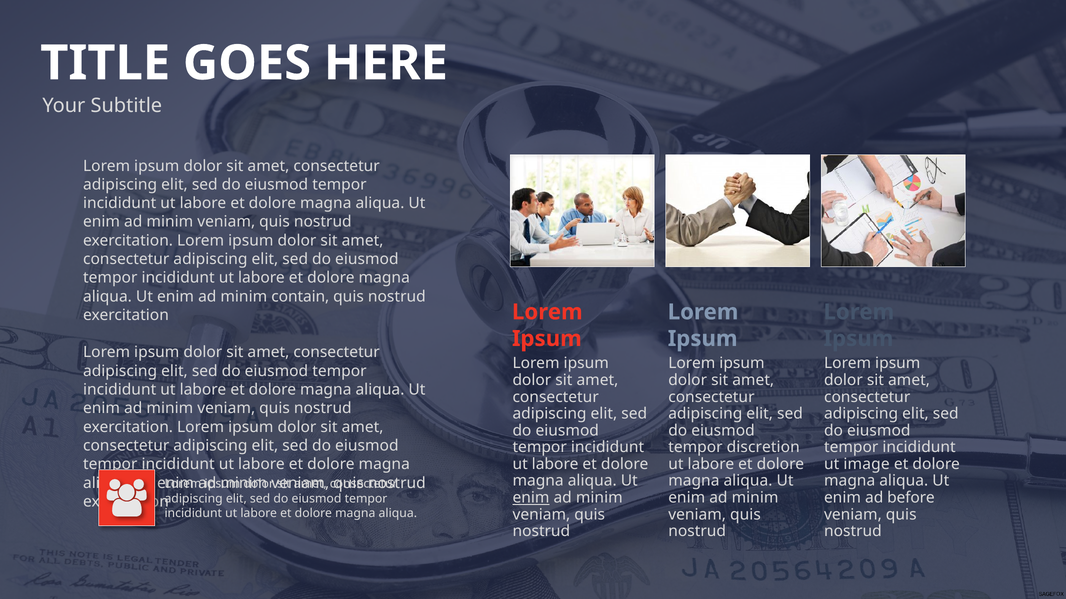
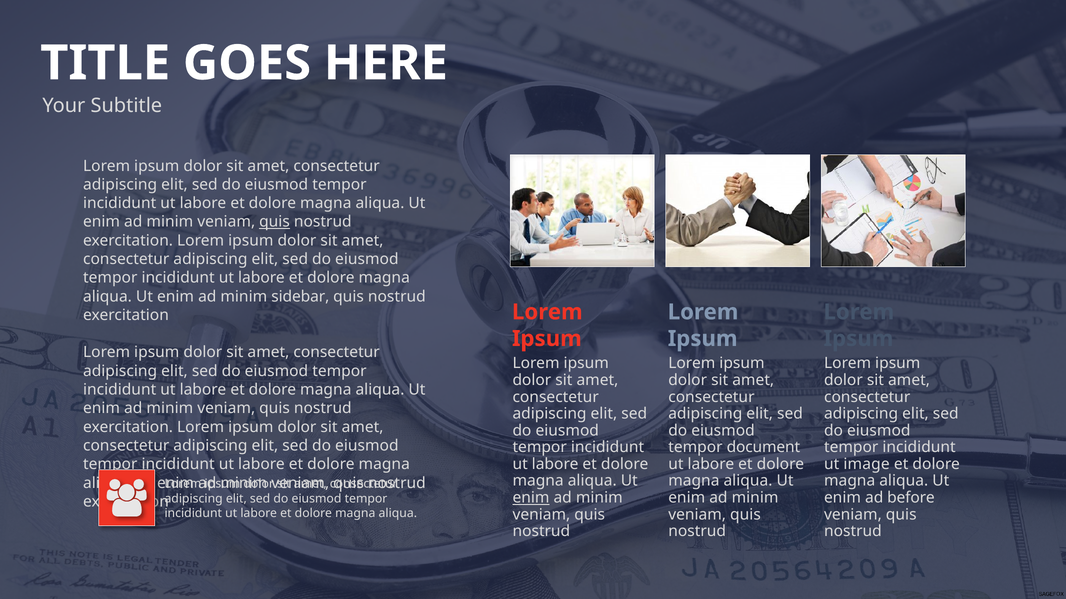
quis at (274, 222) underline: none -> present
contain: contain -> sidebar
discretion: discretion -> document
